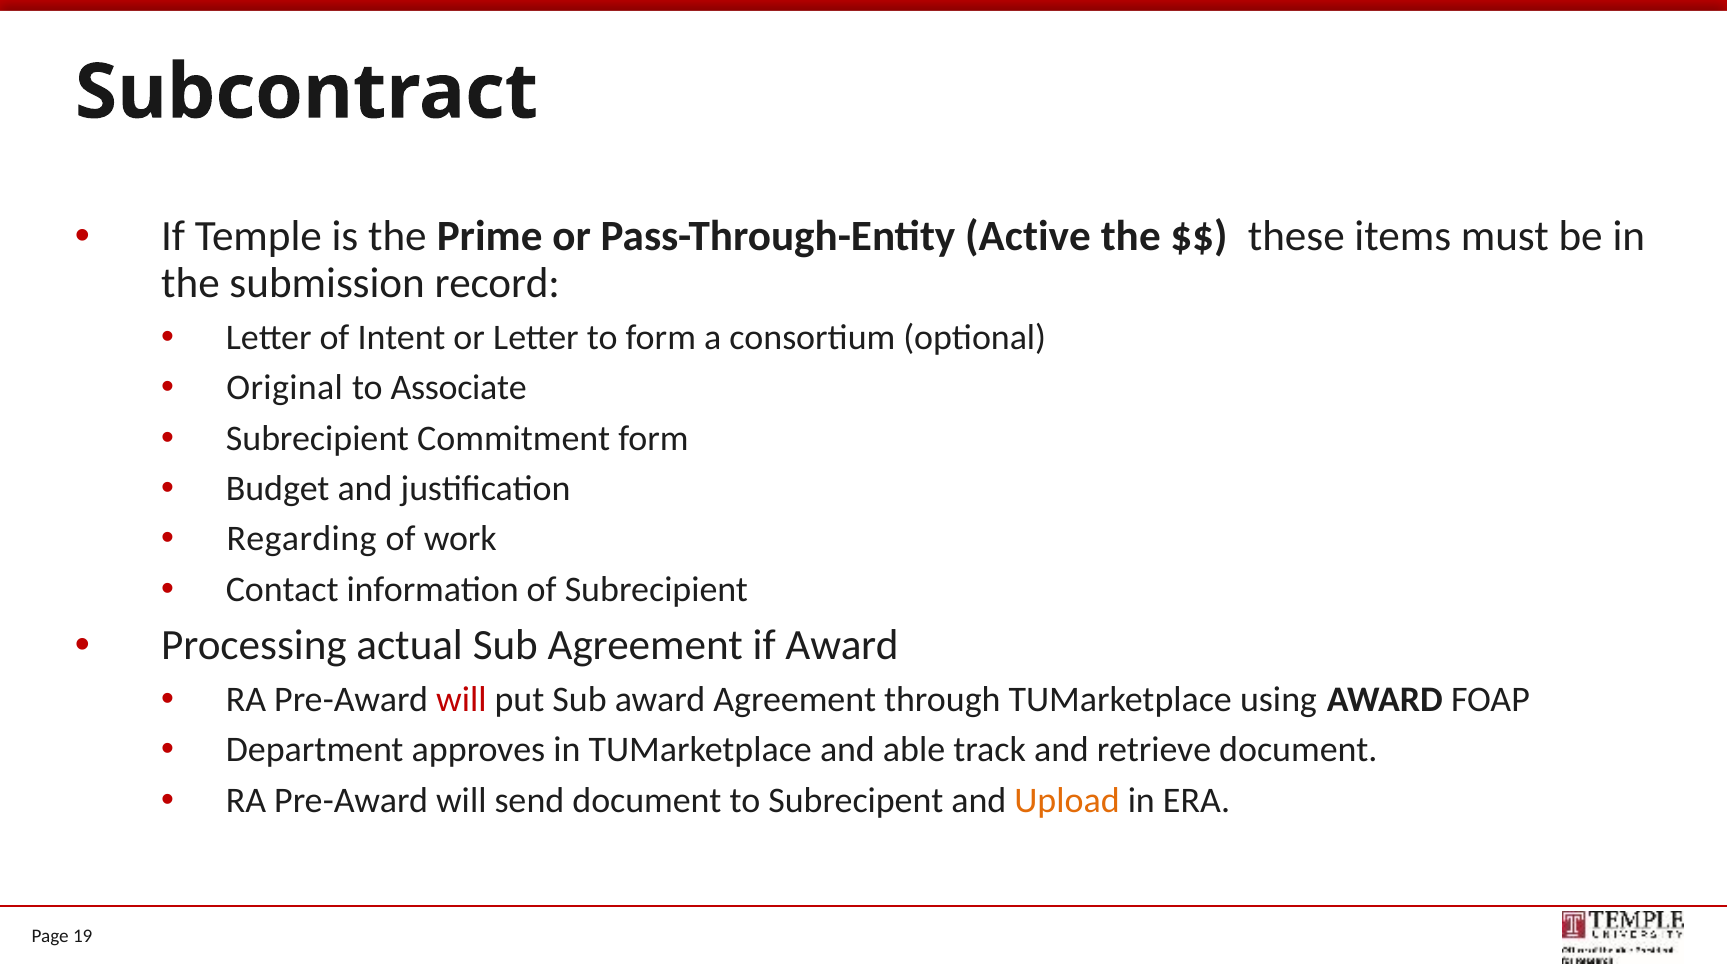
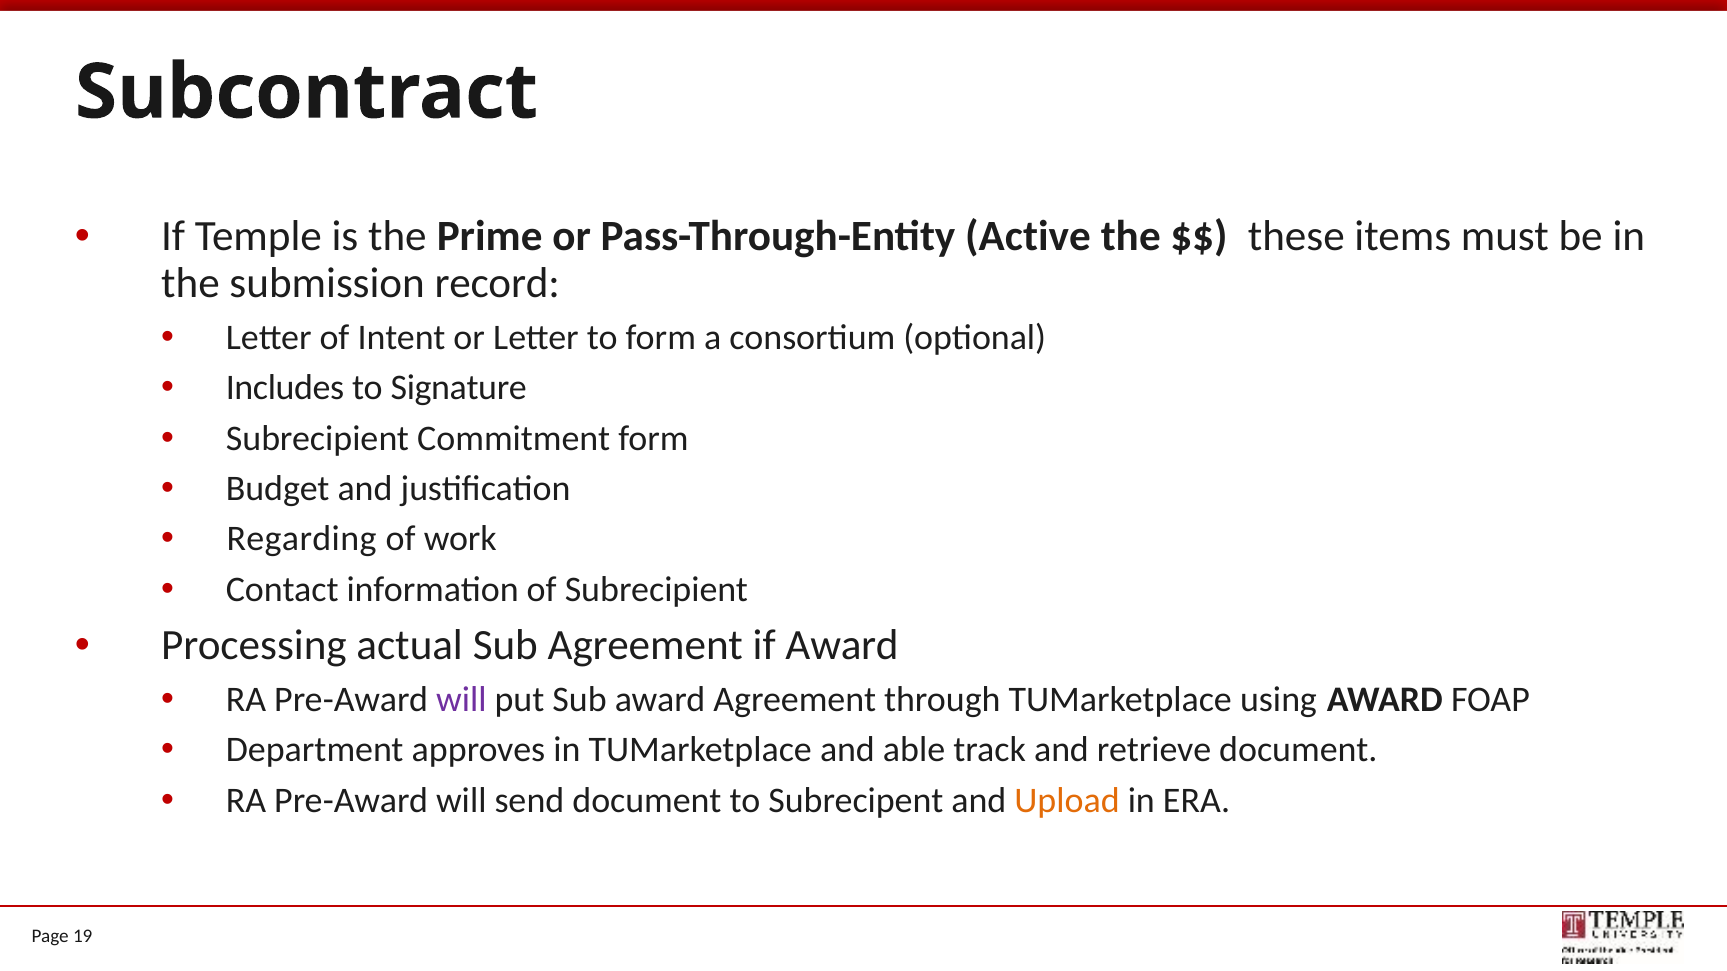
Original: Original -> Includes
Associate: Associate -> Signature
will at (461, 700) colour: red -> purple
